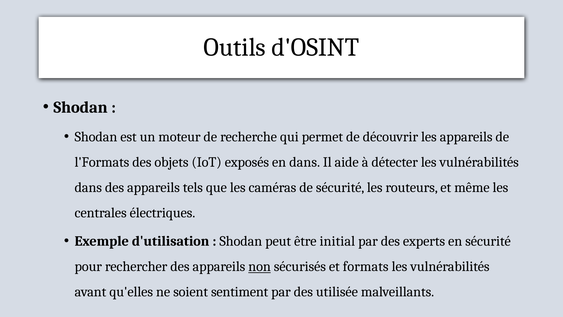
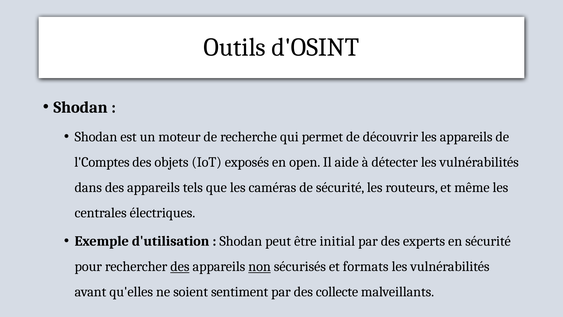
l'Formats: l'Formats -> l'Comptes
en dans: dans -> open
des at (180, 266) underline: none -> present
utilisée: utilisée -> collecte
